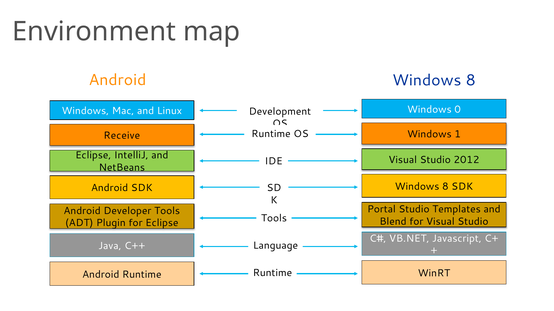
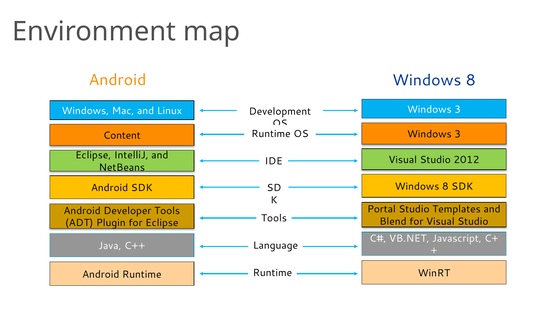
0 at (458, 110): 0 -> 3
1 at (458, 134): 1 -> 3
Receive: Receive -> Content
